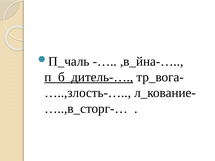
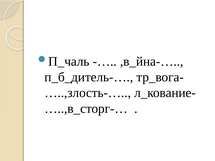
п_б_дитель-… underline: present -> none
